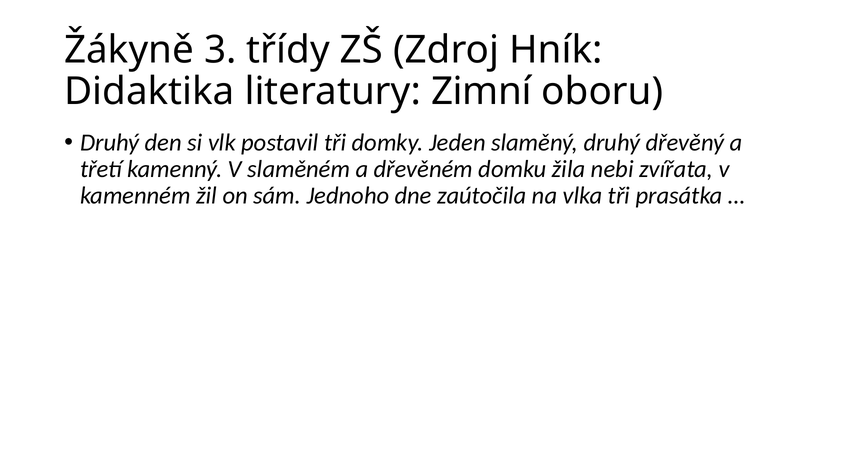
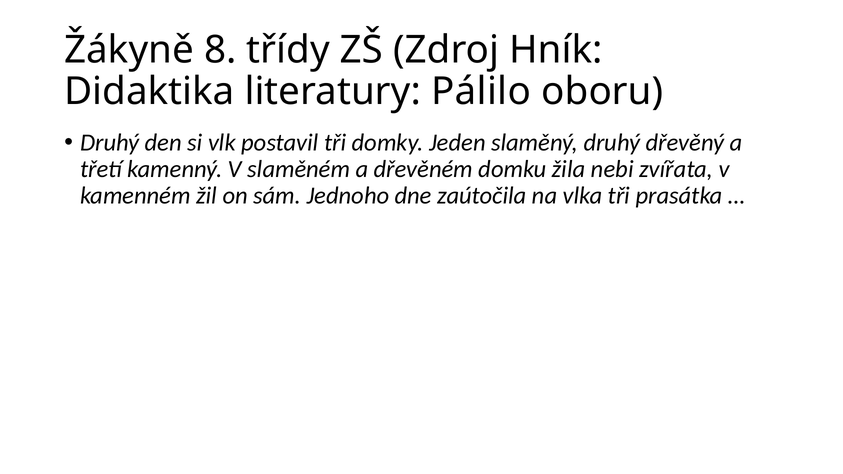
3: 3 -> 8
Zimní: Zimní -> Pálilo
